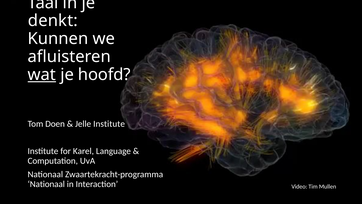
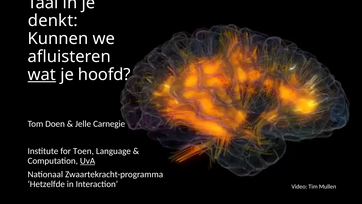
Jelle Institute: Institute -> Carnegie
Karel: Karel -> Toen
UvA underline: none -> present
Nationaal at (46, 184): Nationaal -> Hetzelfde
